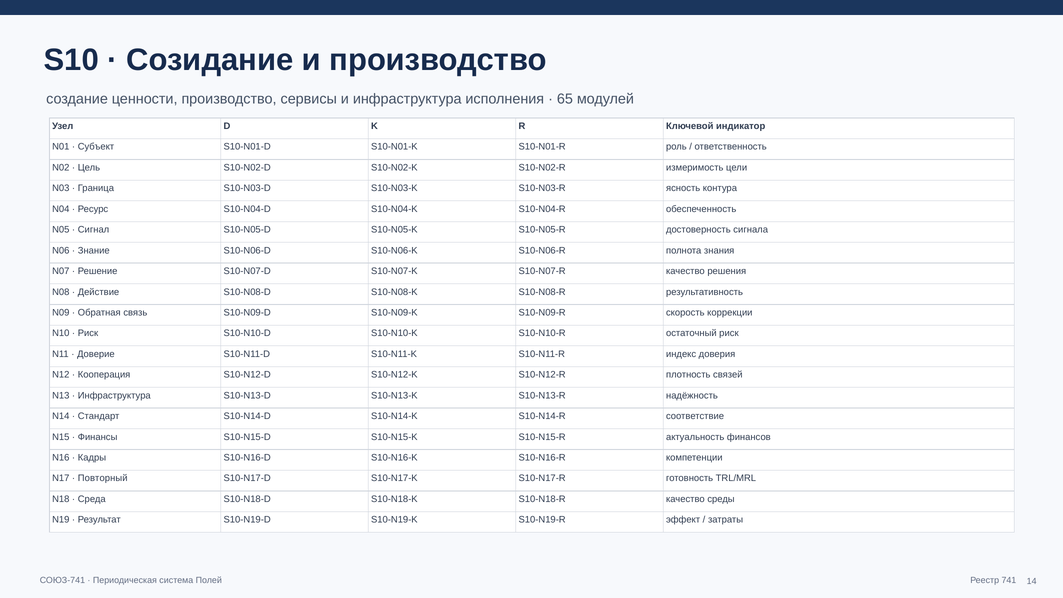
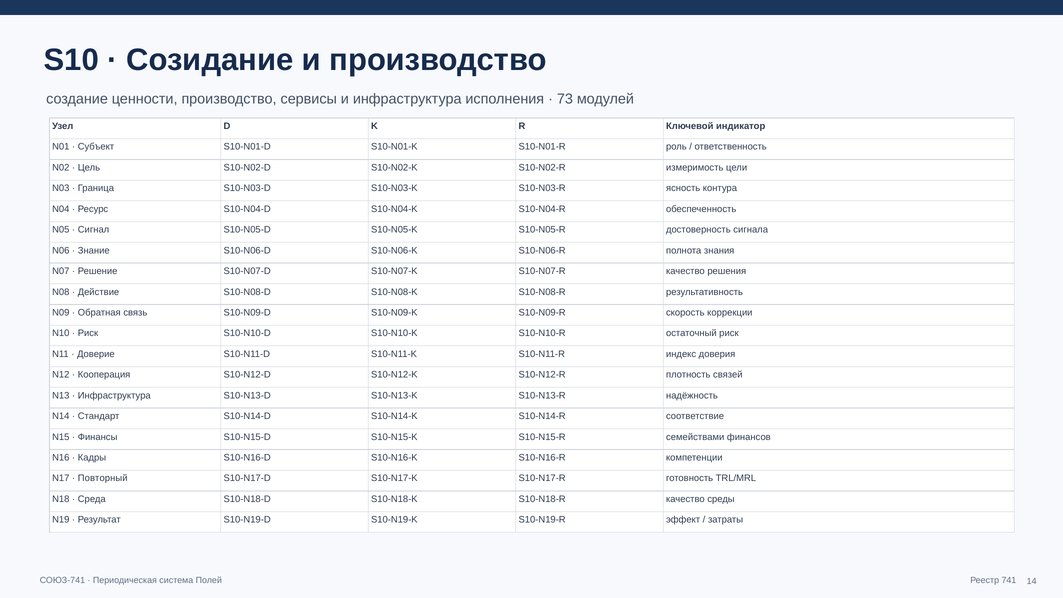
65: 65 -> 73
актуальность: актуальность -> семействами
